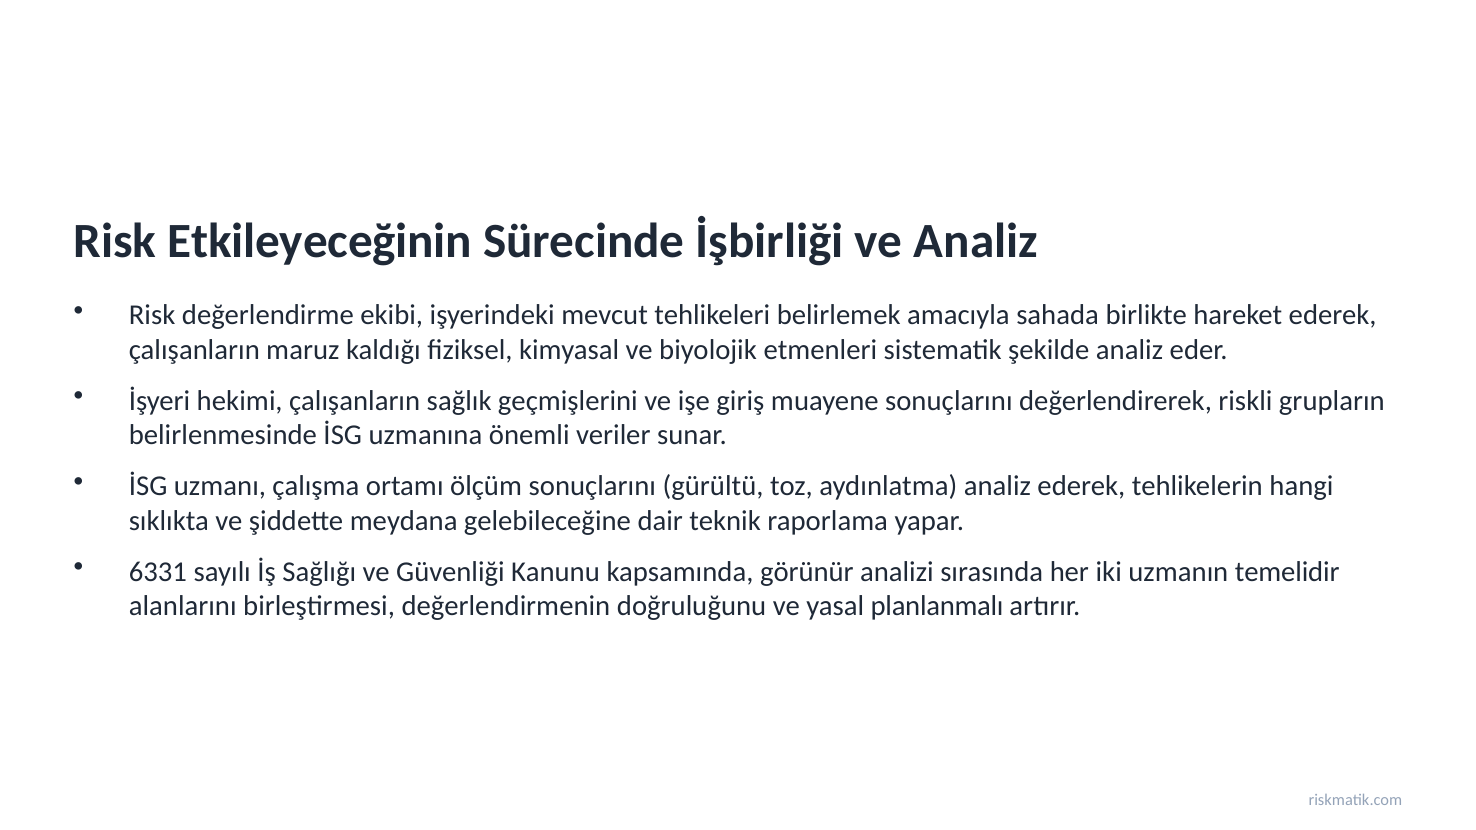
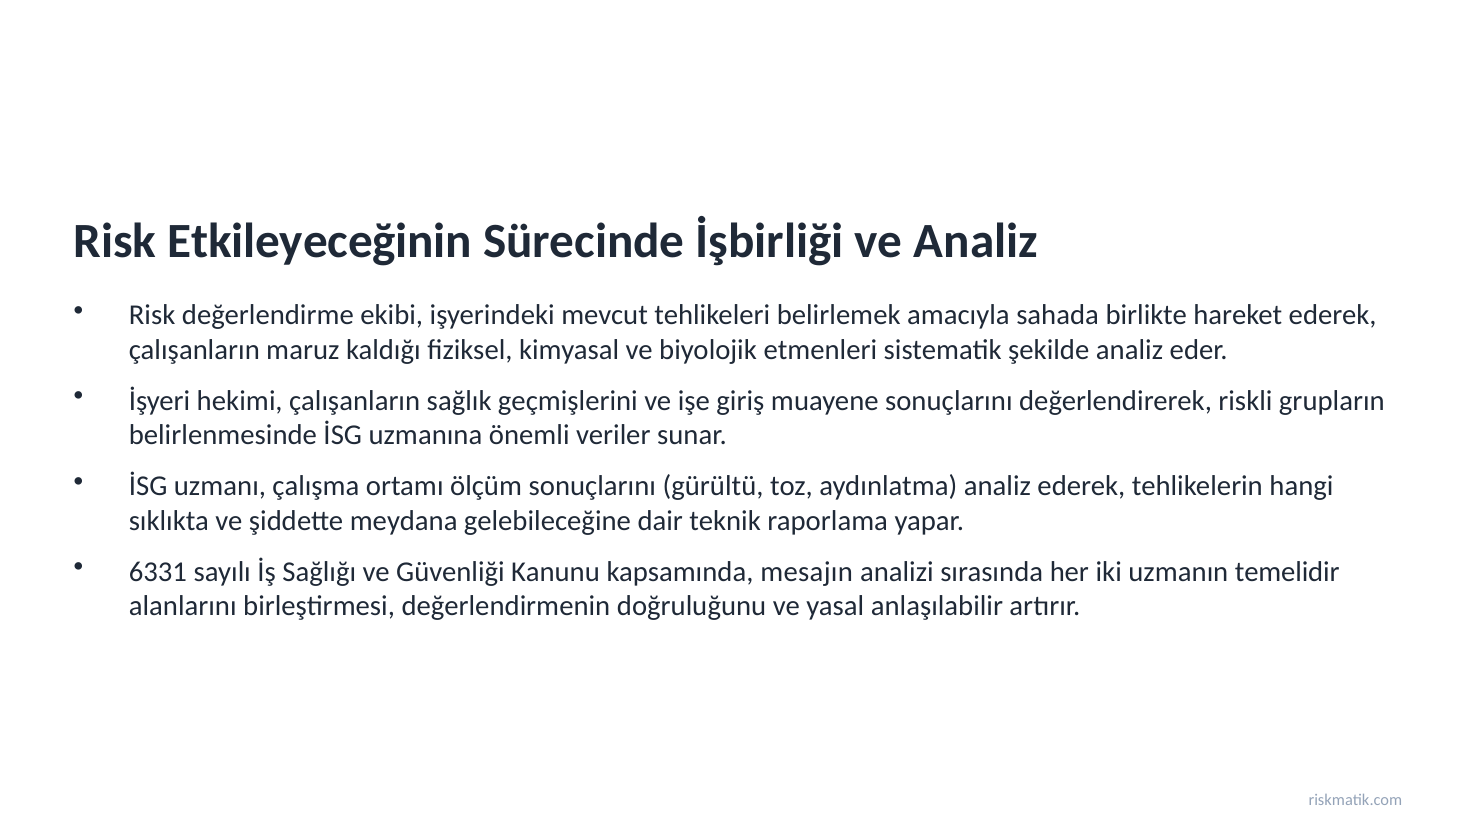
görünür: görünür -> mesajın
planlanmalı: planlanmalı -> anlaşılabilir
